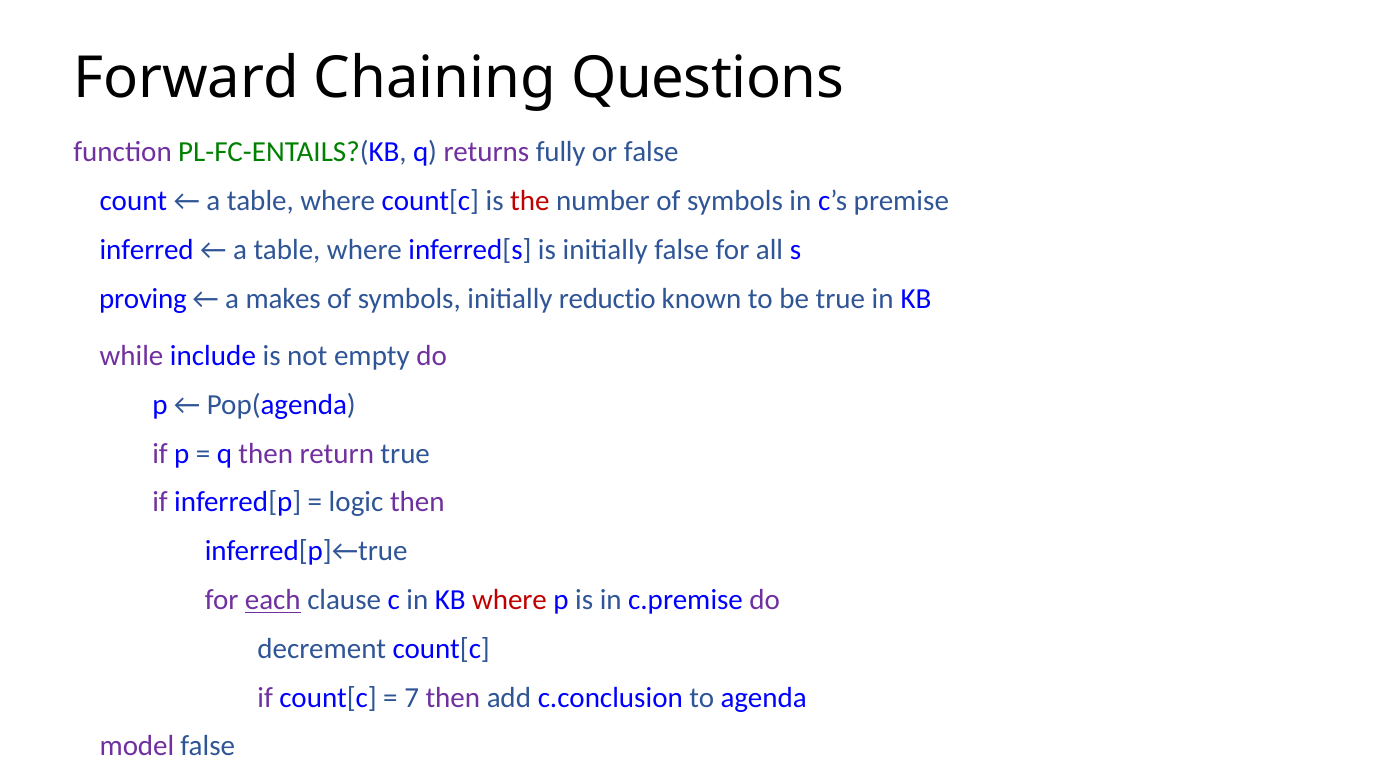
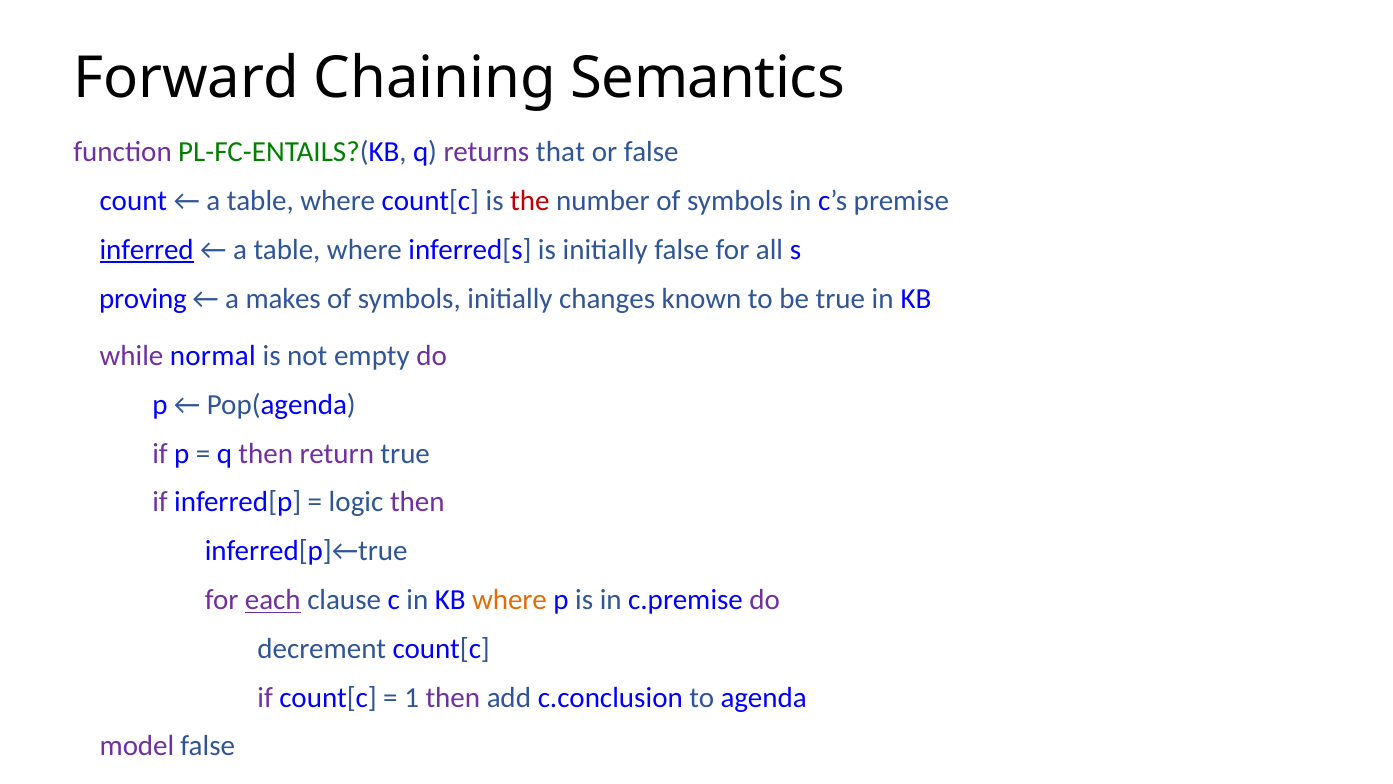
Questions: Questions -> Semantics
fully: fully -> that
inferred underline: none -> present
reductio: reductio -> changes
include: include -> normal
where at (510, 600) colour: red -> orange
7: 7 -> 1
